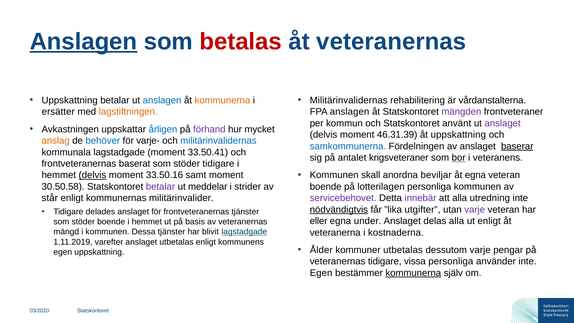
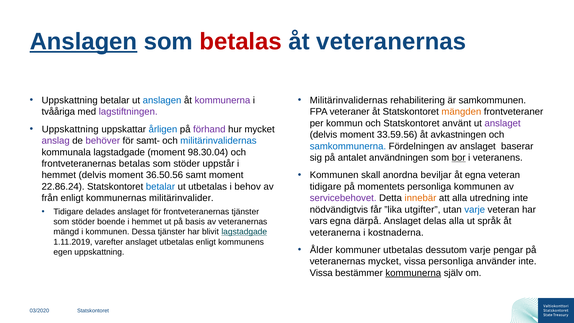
kommunerna at (222, 100) colour: orange -> purple
vårdanstalterna: vårdanstalterna -> samkommunen
ersätter: ersätter -> tvååriga
lagstiftningen colour: orange -> purple
FPA anslagen: anslagen -> veteraner
mängden colour: purple -> orange
Avkastningen at (70, 129): Avkastningen -> Uppskattning
46.31.39: 46.31.39 -> 33.59.56
åt uppskattning: uppskattning -> avkastningen
anslag colour: orange -> purple
behöver colour: blue -> purple
varje-: varje- -> samt-
baserar underline: present -> none
33.50.41: 33.50.41 -> 98.30.04
krigsveteraner: krigsveteraner -> användningen
frontveteranernas baserat: baserat -> betalas
stöder tidigare: tidigare -> uppstår
delvis at (92, 175) underline: present -> none
33.50.16: 33.50.16 -> 36.50.56
30.50.58: 30.50.58 -> 22.86.24
betalar at (160, 187) colour: purple -> blue
ut meddelar: meddelar -> utbetalas
strider: strider -> behov
boende at (326, 187): boende -> tidigare
lotterilagen: lotterilagen -> momentets
står: står -> från
innebär colour: purple -> orange
nödvändigtvis underline: present -> none
varje at (475, 210) colour: purple -> blue
eller: eller -> vars
under: under -> därpå
ut enligt: enligt -> språk
veteranernas tidigare: tidigare -> mycket
Egen at (321, 273): Egen -> Vissa
